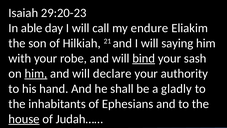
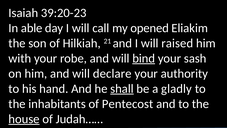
29:20-23: 29:20-23 -> 39:20-23
endure: endure -> opened
saying: saying -> raised
him at (36, 73) underline: present -> none
shall underline: none -> present
Ephesians: Ephesians -> Pentecost
